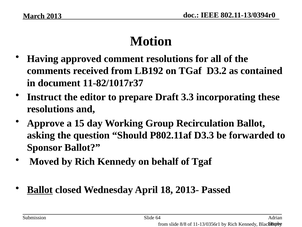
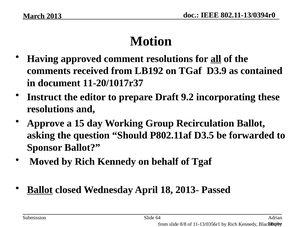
all underline: none -> present
D3.2: D3.2 -> D3.9
11-82/1017r37: 11-82/1017r37 -> 11-20/1017r37
3.3: 3.3 -> 9.2
D3.3: D3.3 -> D3.5
